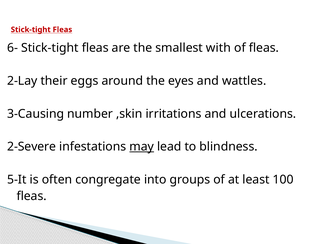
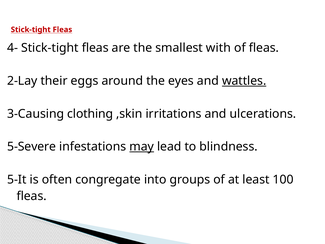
6-: 6- -> 4-
wattles underline: none -> present
number: number -> clothing
2-Severe: 2-Severe -> 5-Severe
